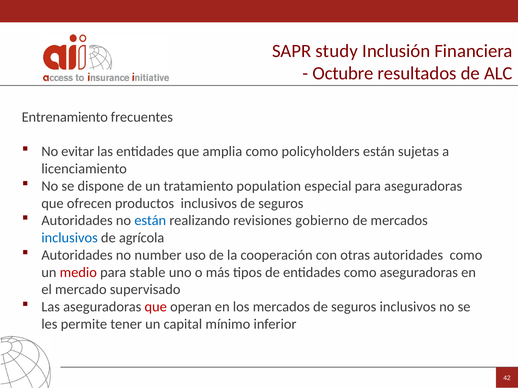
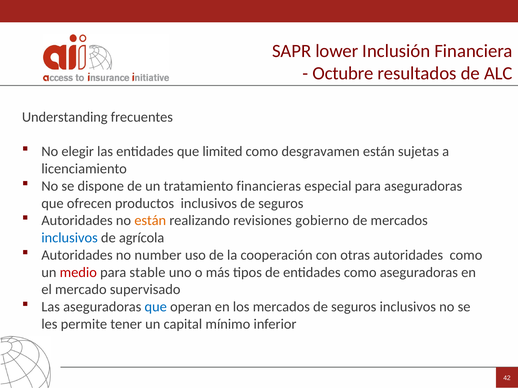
study: study -> lower
Entrenamiento: Entrenamiento -> Understanding
evitar: evitar -> elegir
amplia: amplia -> limited
policyholders: policyholders -> desgravamen
population: population -> financieras
están at (150, 221) colour: blue -> orange
que at (156, 307) colour: red -> blue
